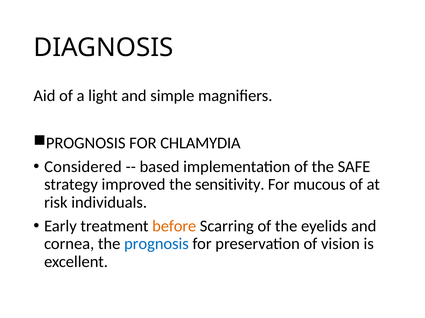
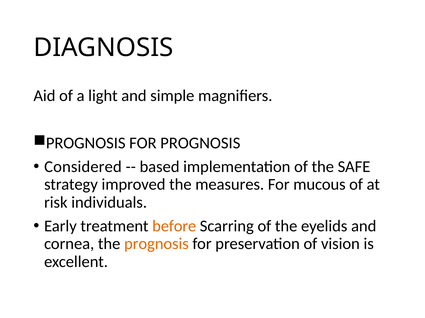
FOR CHLAMYDIA: CHLAMYDIA -> PROGNOSIS
sensitivity: sensitivity -> measures
prognosis at (156, 244) colour: blue -> orange
